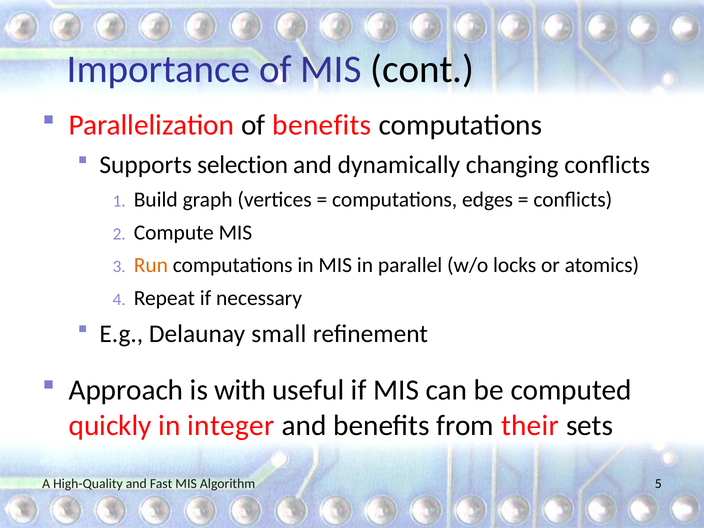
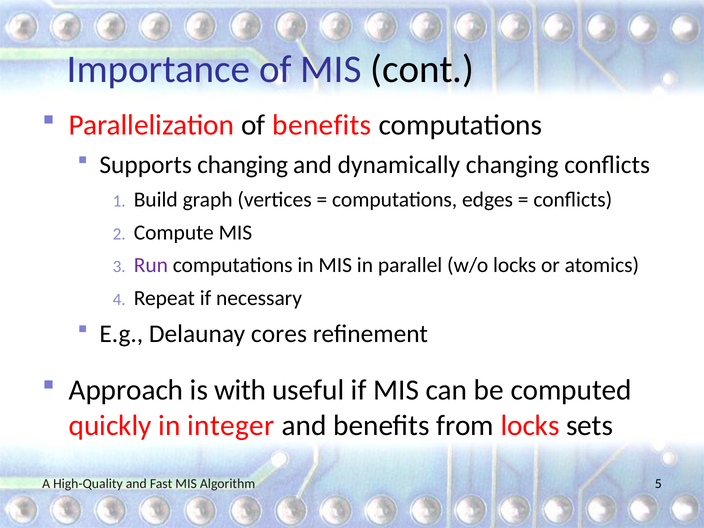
Supports selection: selection -> changing
Run colour: orange -> purple
small: small -> cores
from their: their -> locks
